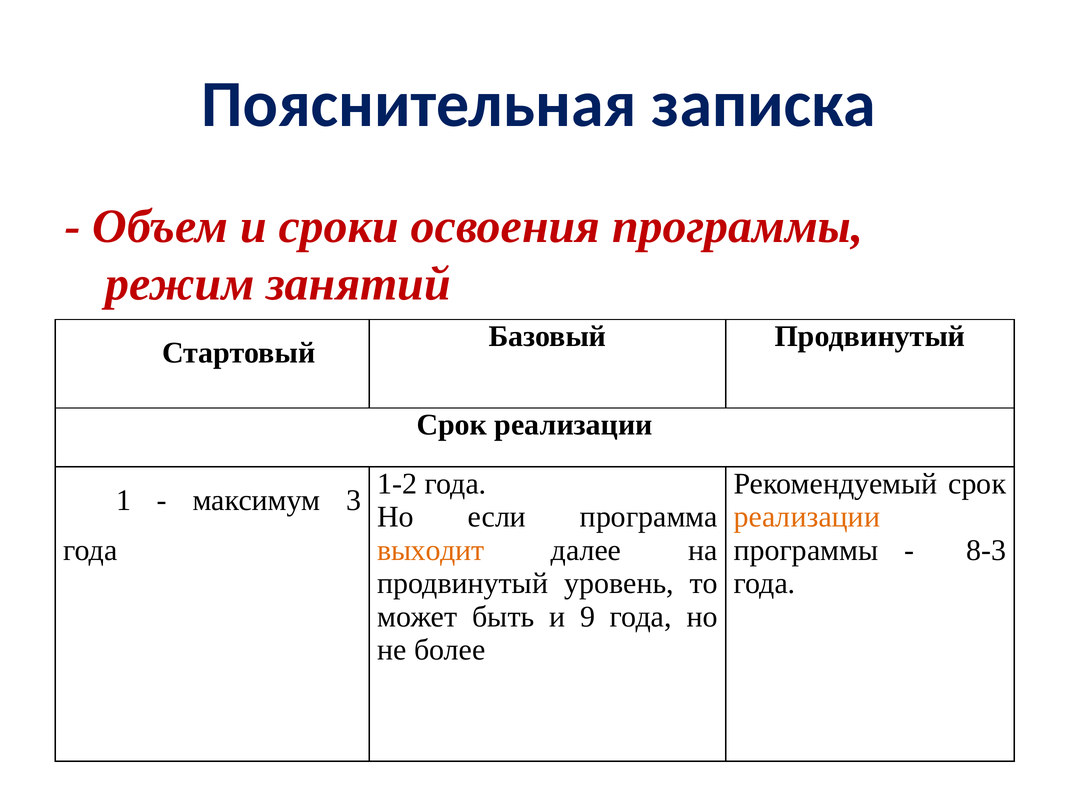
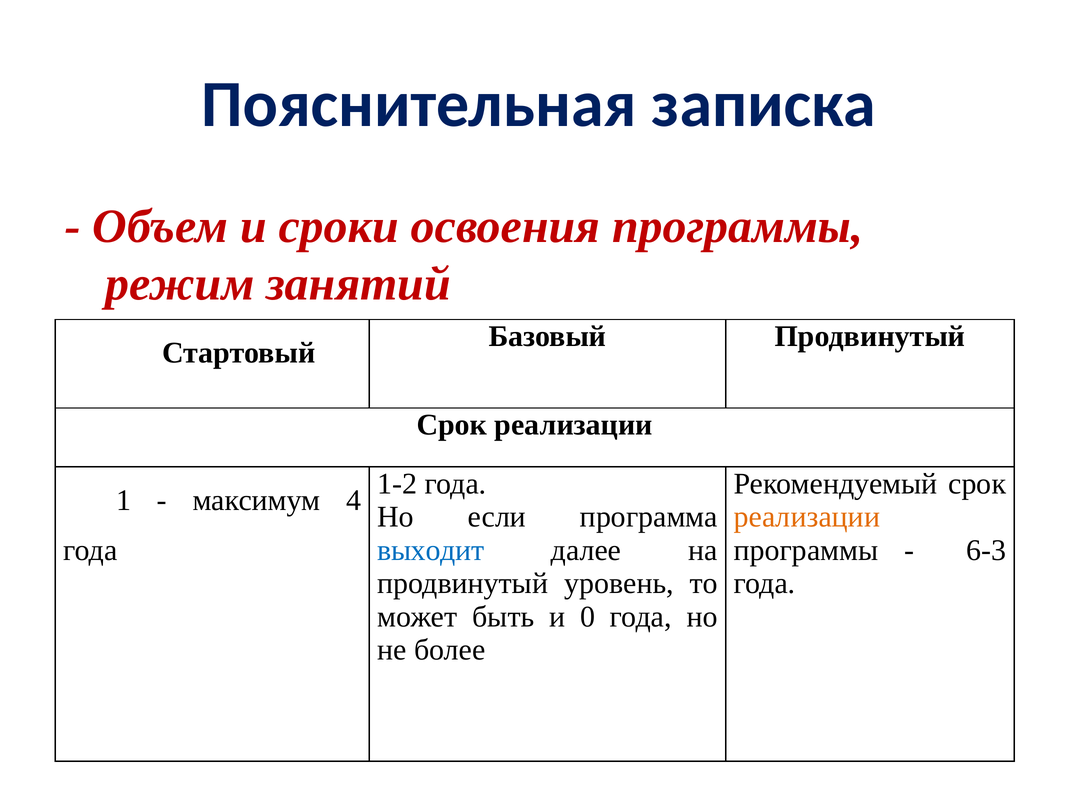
3: 3 -> 4
выходит colour: orange -> blue
8-3: 8-3 -> 6-3
9: 9 -> 0
